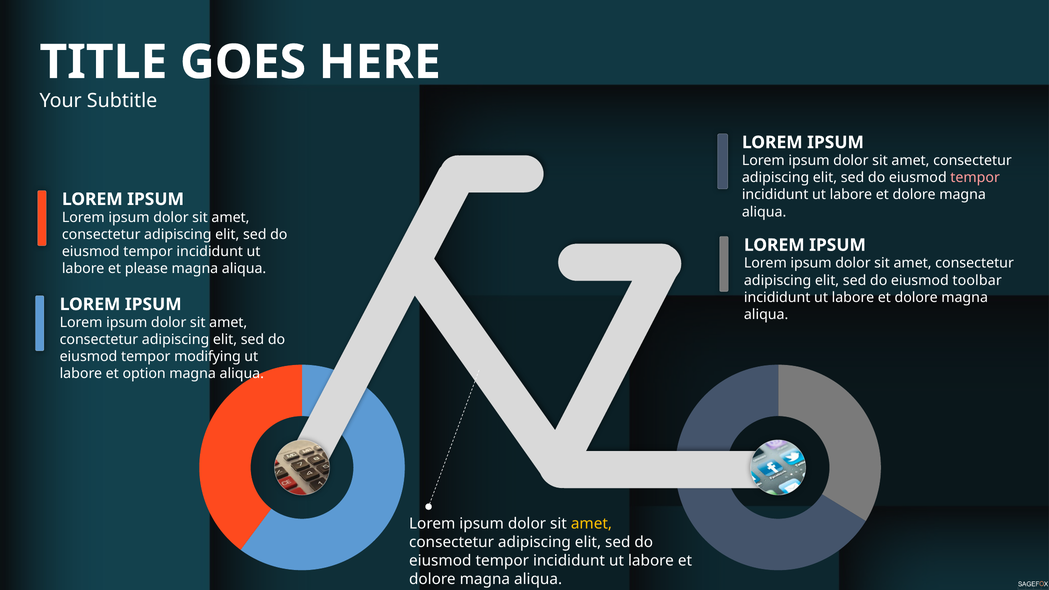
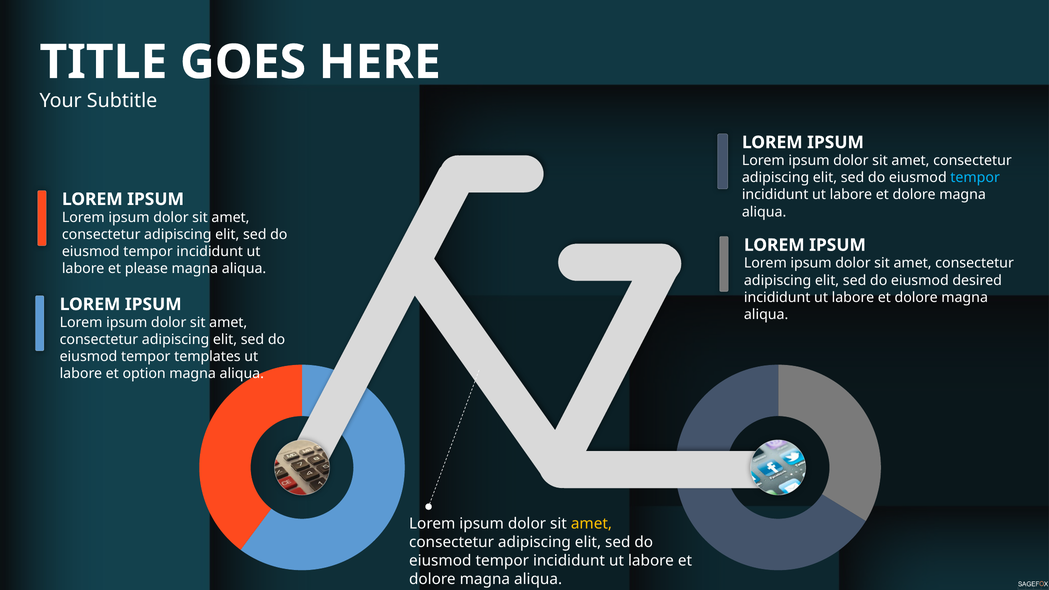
tempor at (975, 178) colour: pink -> light blue
toolbar: toolbar -> desired
modifying: modifying -> templates
